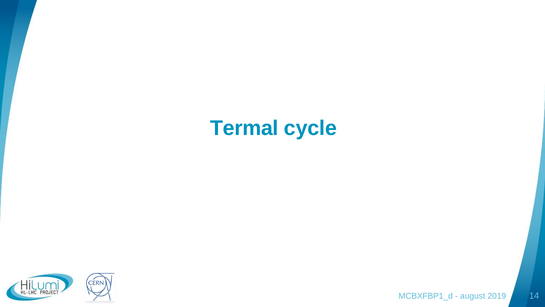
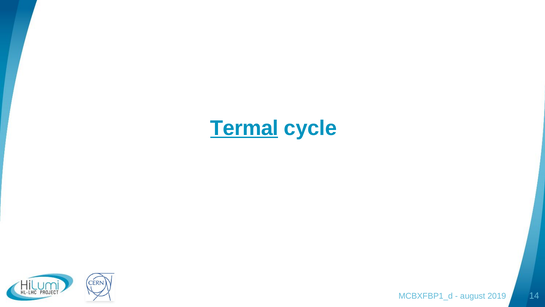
Termal underline: none -> present
